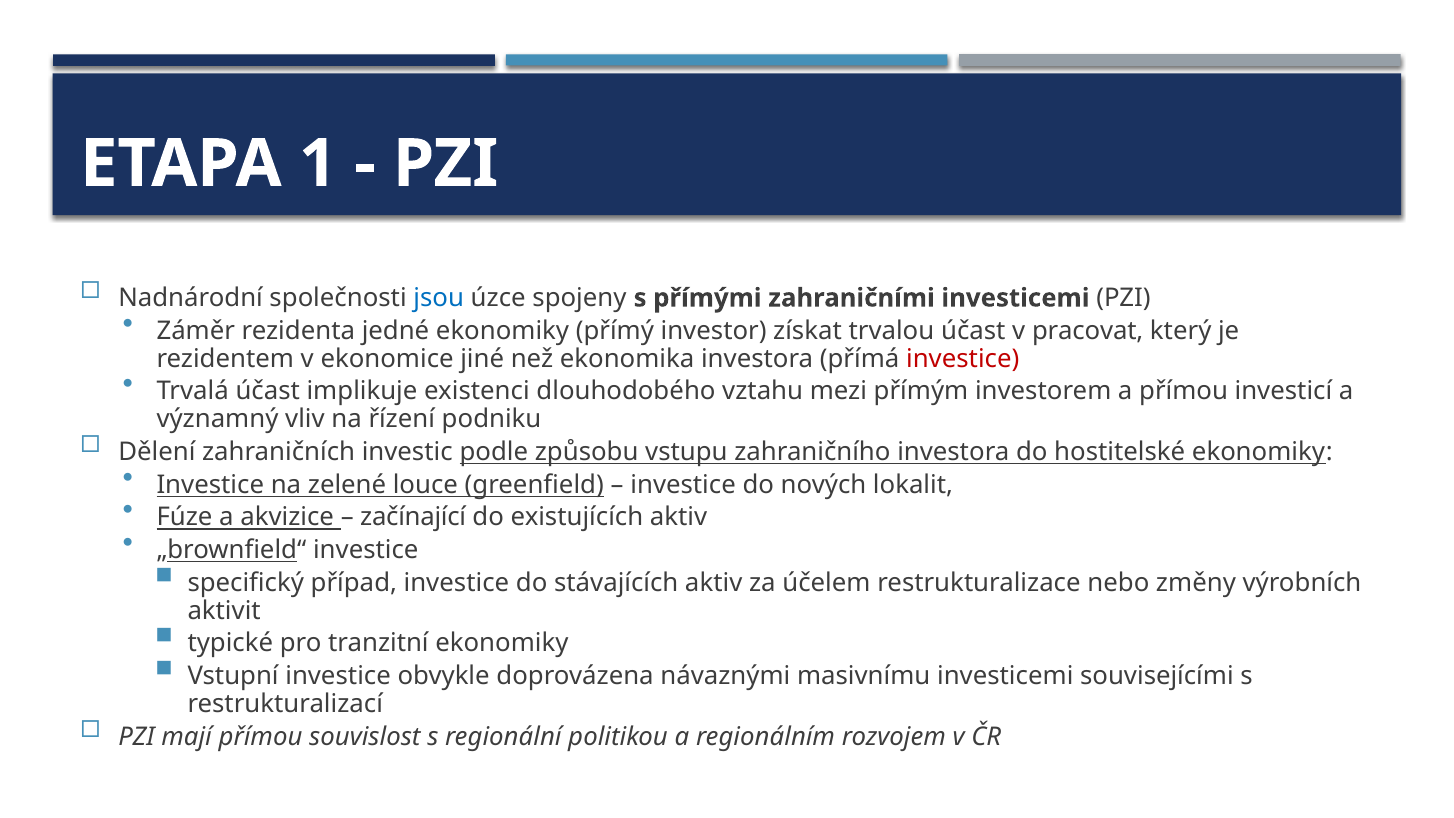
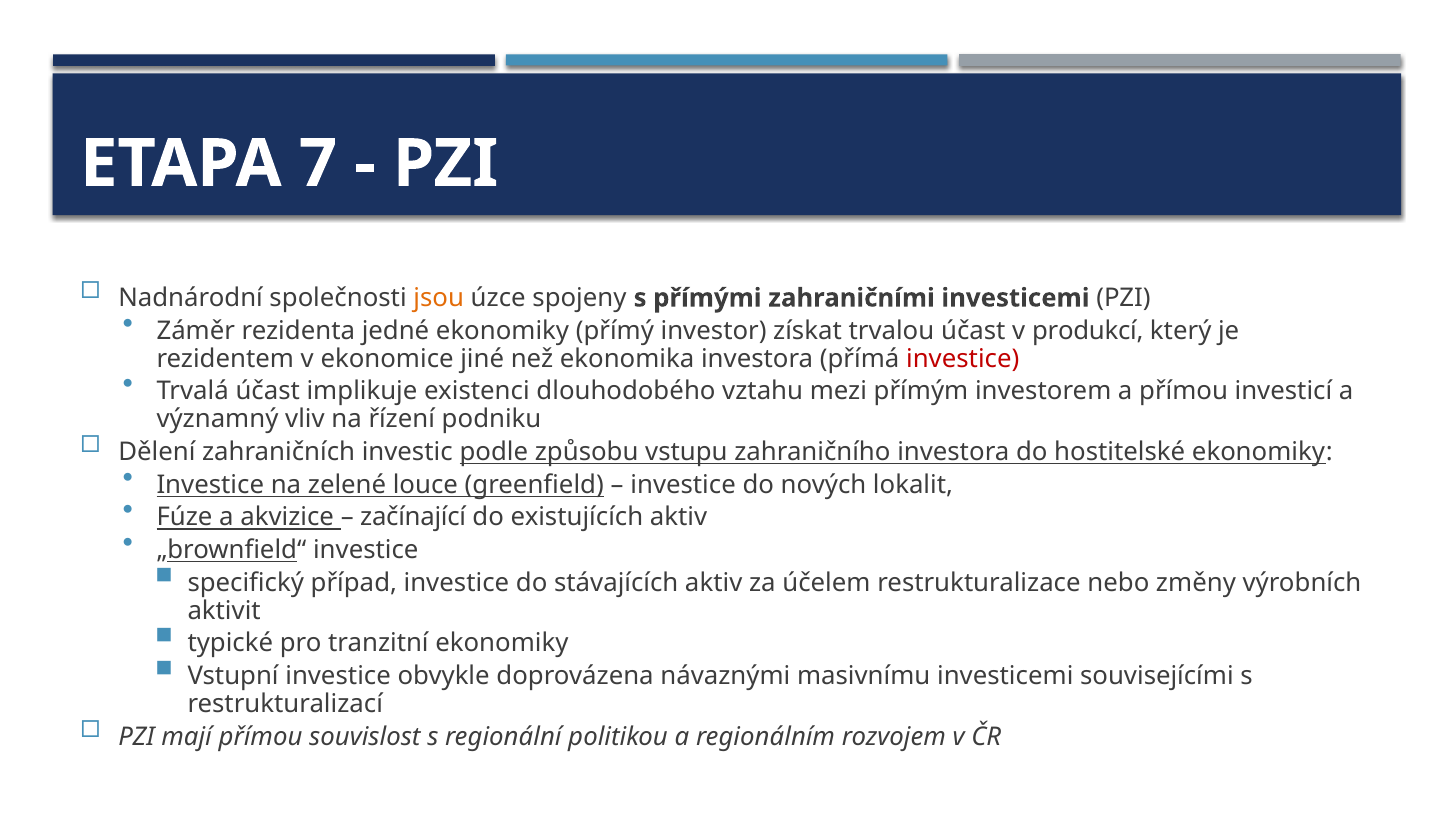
1: 1 -> 7
jsou colour: blue -> orange
pracovat: pracovat -> produkcí
